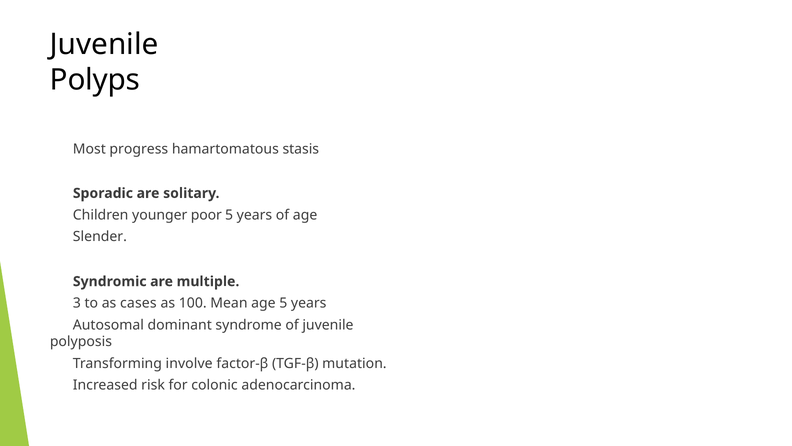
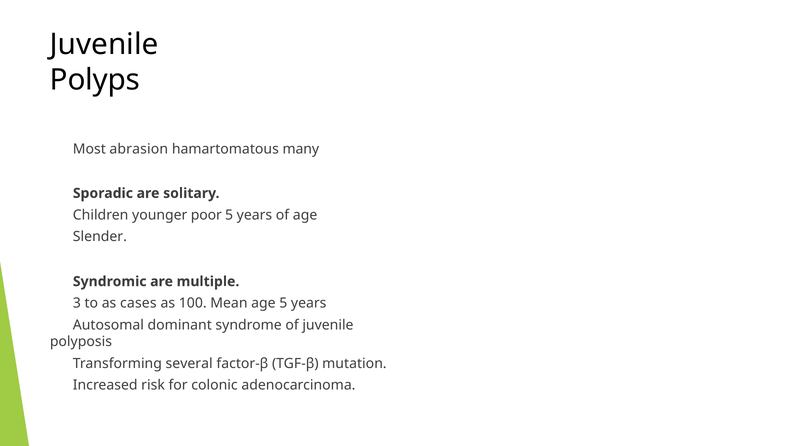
progress: progress -> abrasion
stasis: stasis -> many
involve: involve -> several
